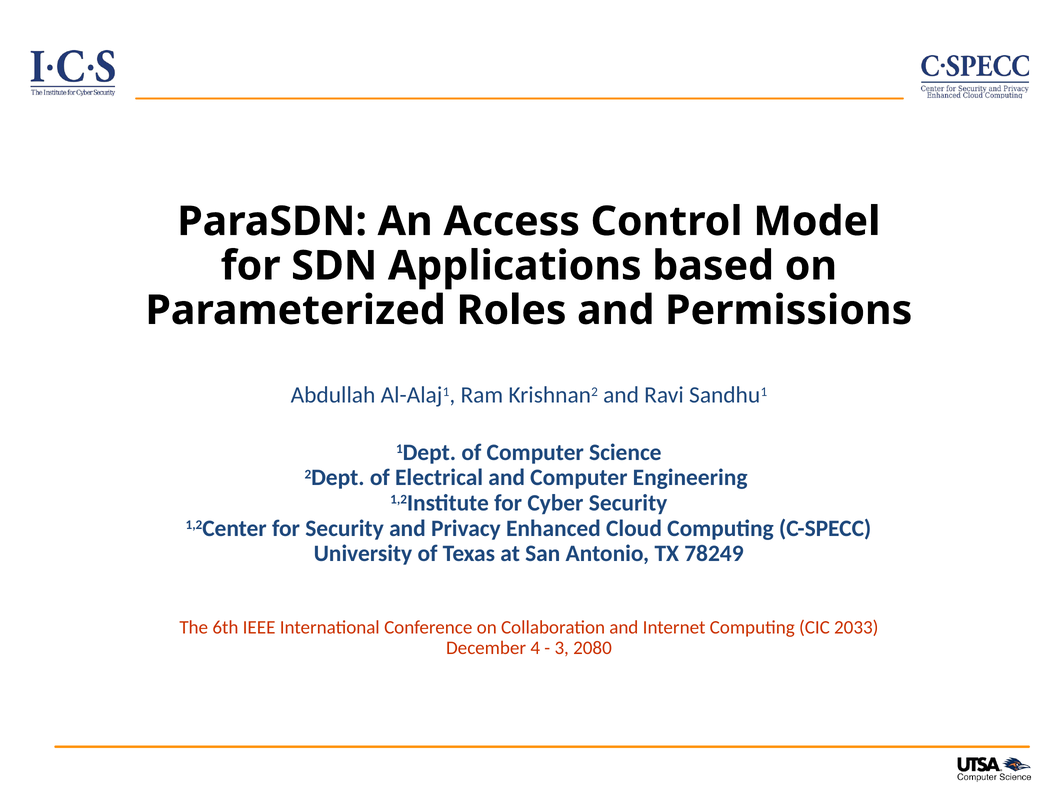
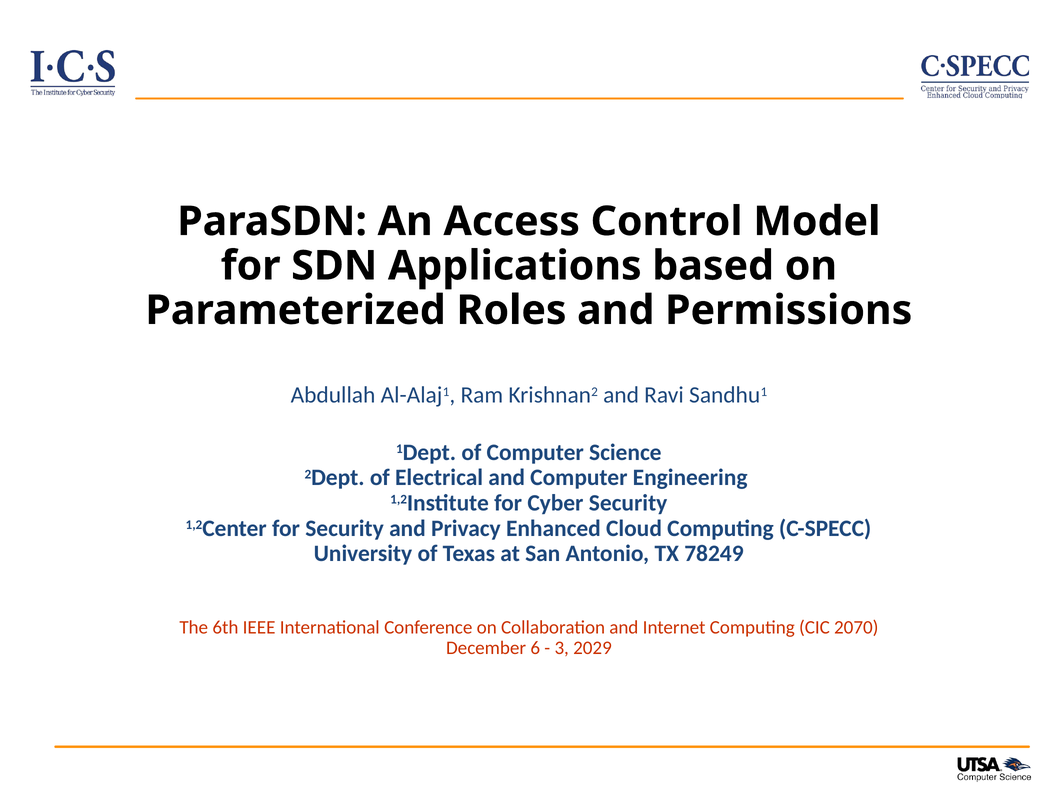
2033: 2033 -> 2070
4: 4 -> 6
2080: 2080 -> 2029
